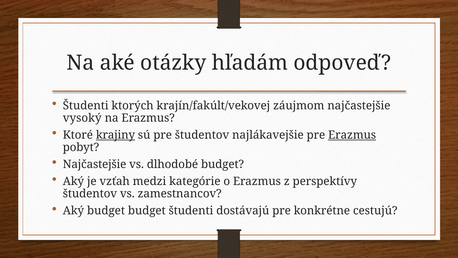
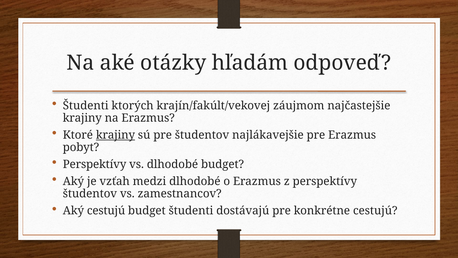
vysoký at (82, 118): vysoký -> krajiny
Erazmus at (352, 135) underline: present -> none
Najčastejšie at (95, 164): Najčastejšie -> Perspektívy
medzi kategórie: kategórie -> dlhodobé
Aký budget: budget -> cestujú
